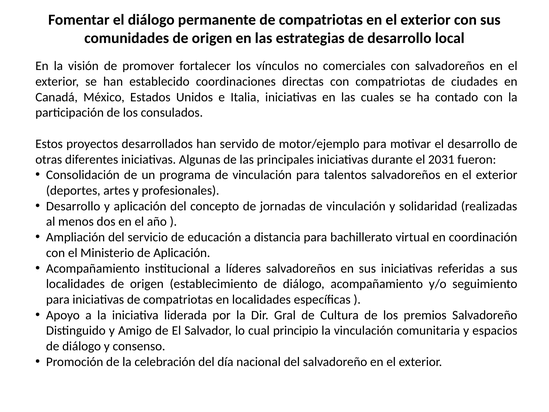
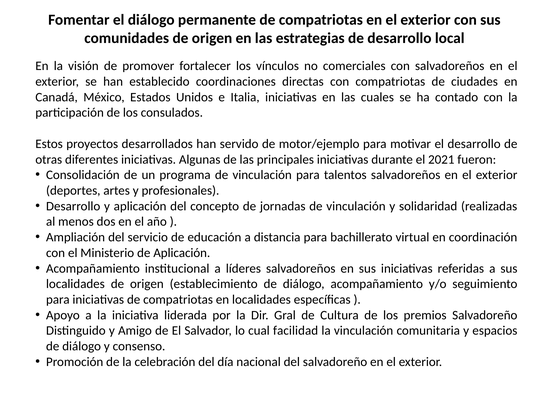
2031: 2031 -> 2021
principio: principio -> facilidad
